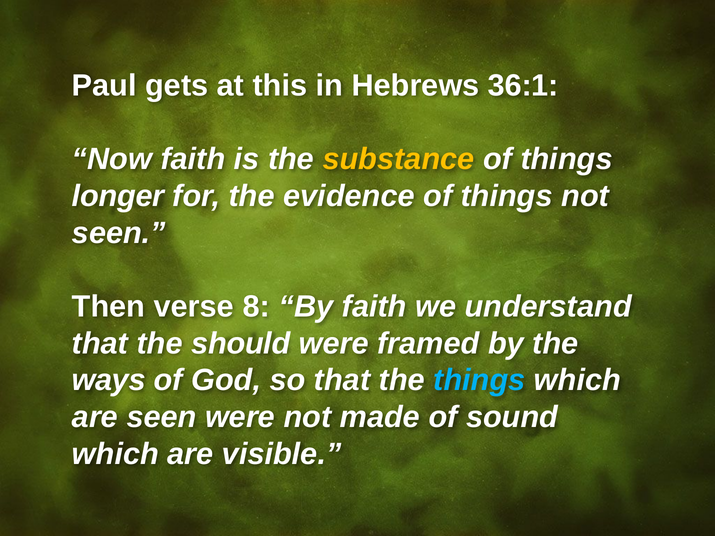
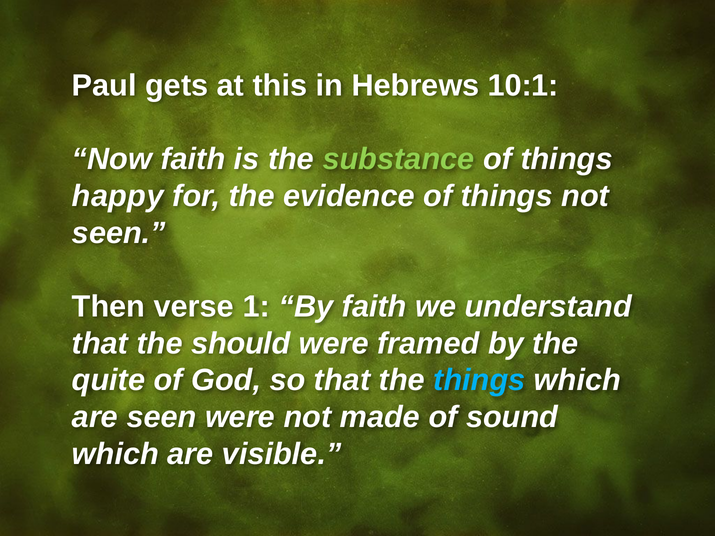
36:1: 36:1 -> 10:1
substance colour: yellow -> light green
longer: longer -> happy
8: 8 -> 1
ways: ways -> quite
